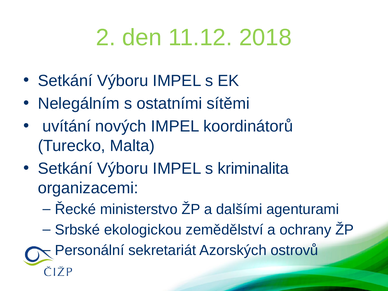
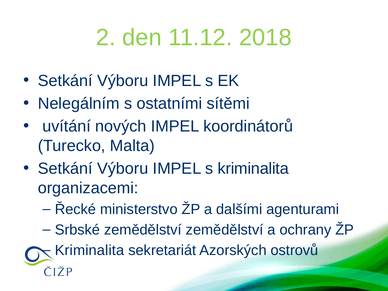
Srbské ekologickou: ekologickou -> zemědělství
Personální at (90, 250): Personální -> Kriminalita
